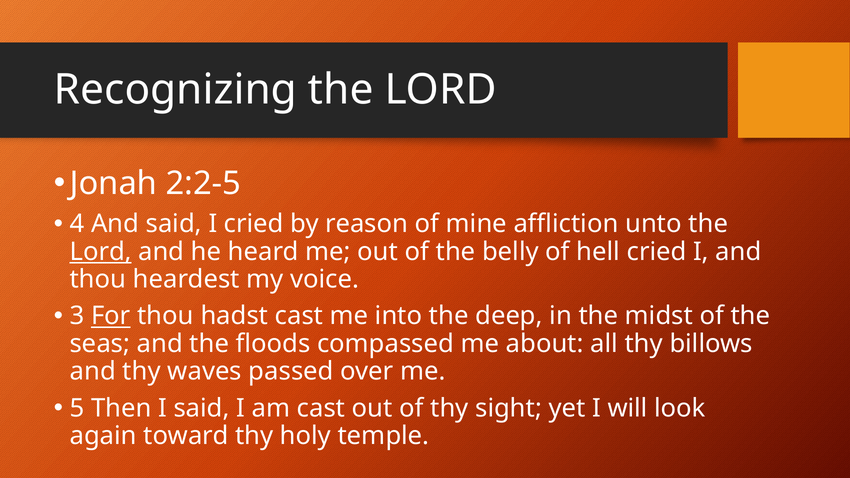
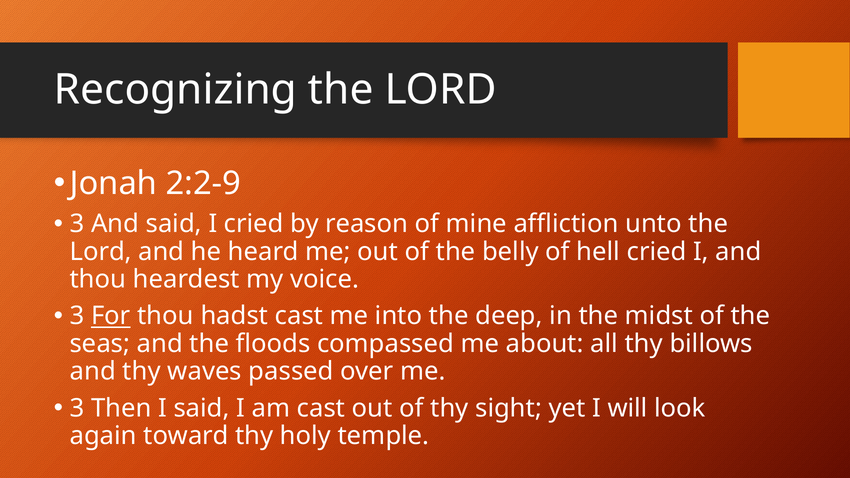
2:2-5: 2:2-5 -> 2:2-9
4 at (77, 224): 4 -> 3
Lord at (101, 252) underline: present -> none
5 at (77, 408): 5 -> 3
